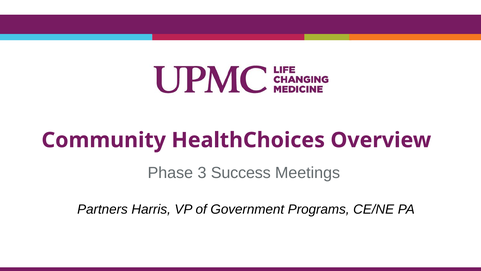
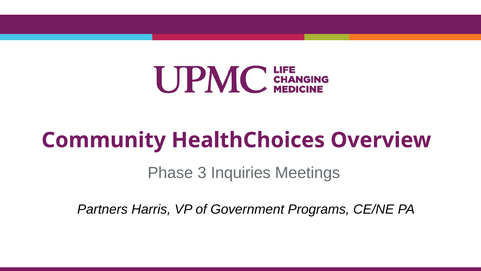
Success: Success -> Inquiries
